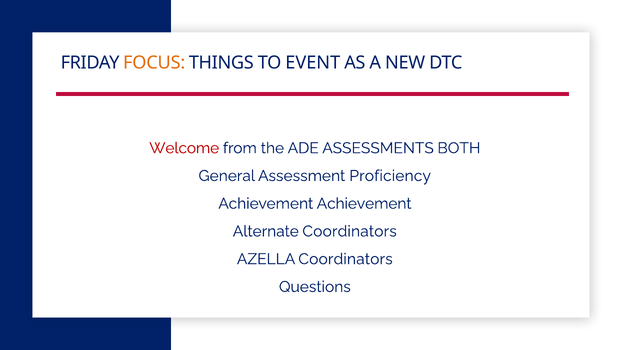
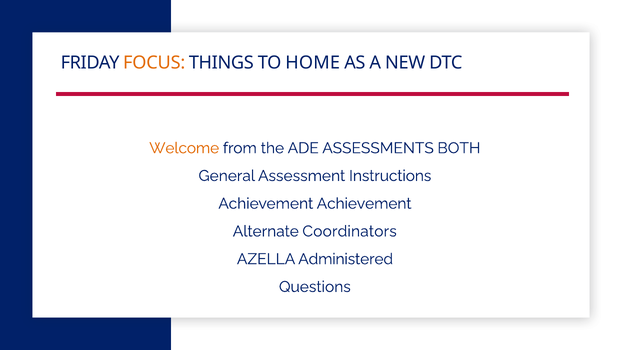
EVENT: EVENT -> HOME
Welcome colour: red -> orange
Proficiency: Proficiency -> Instructions
AZELLA Coordinators: Coordinators -> Administered
